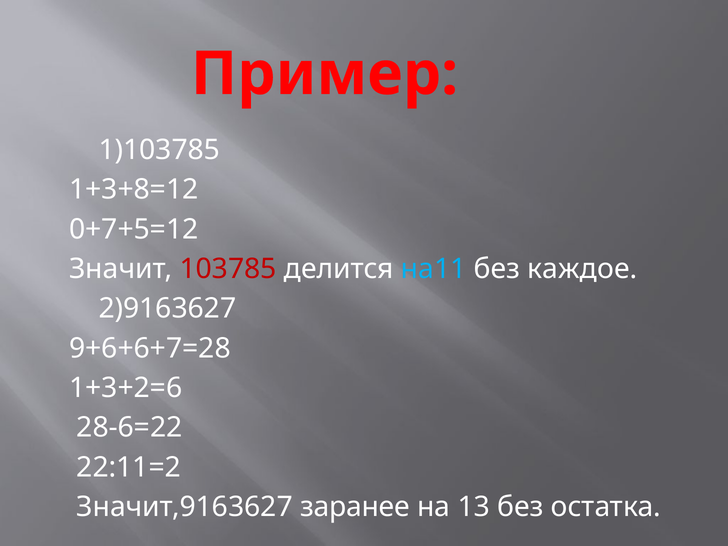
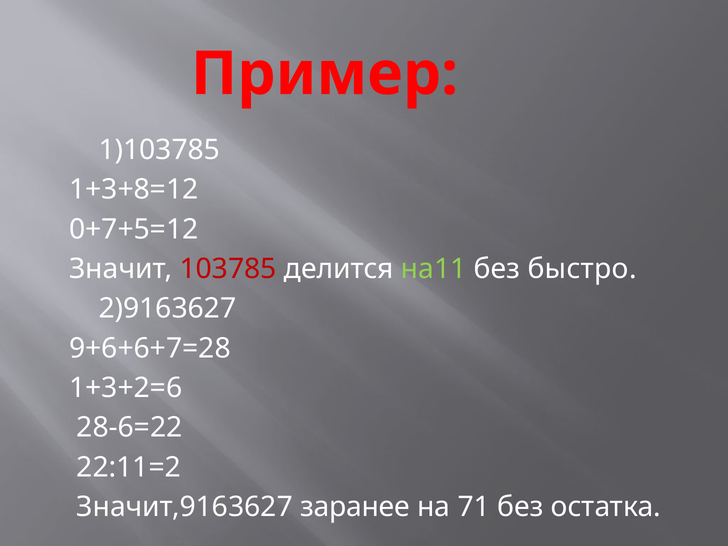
на11 colour: light blue -> light green
каждое: каждое -> быстро
13: 13 -> 71
